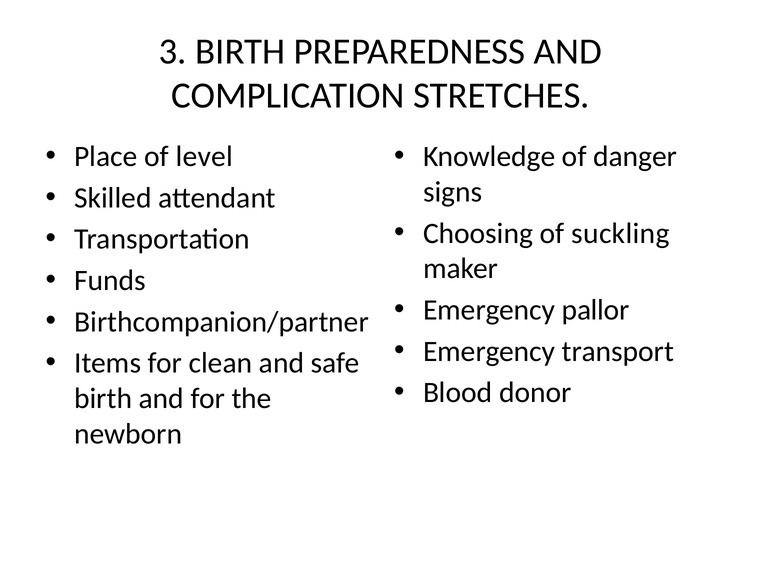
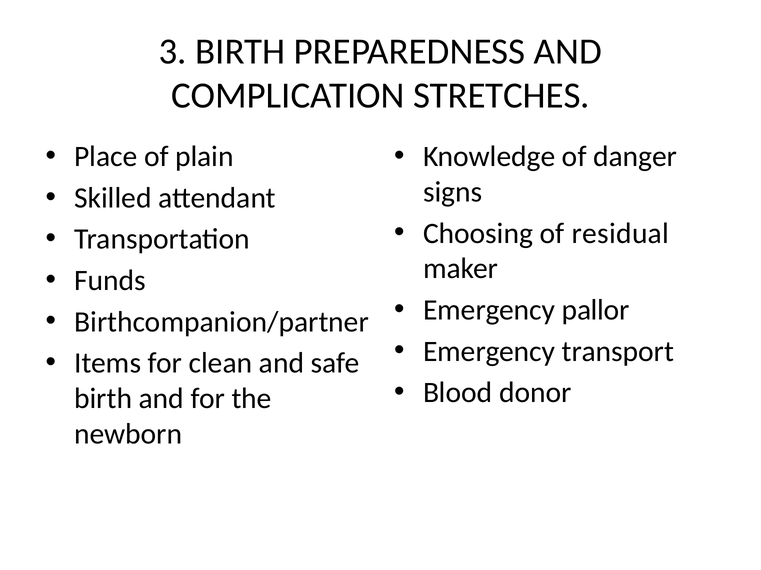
level: level -> plain
suckling: suckling -> residual
